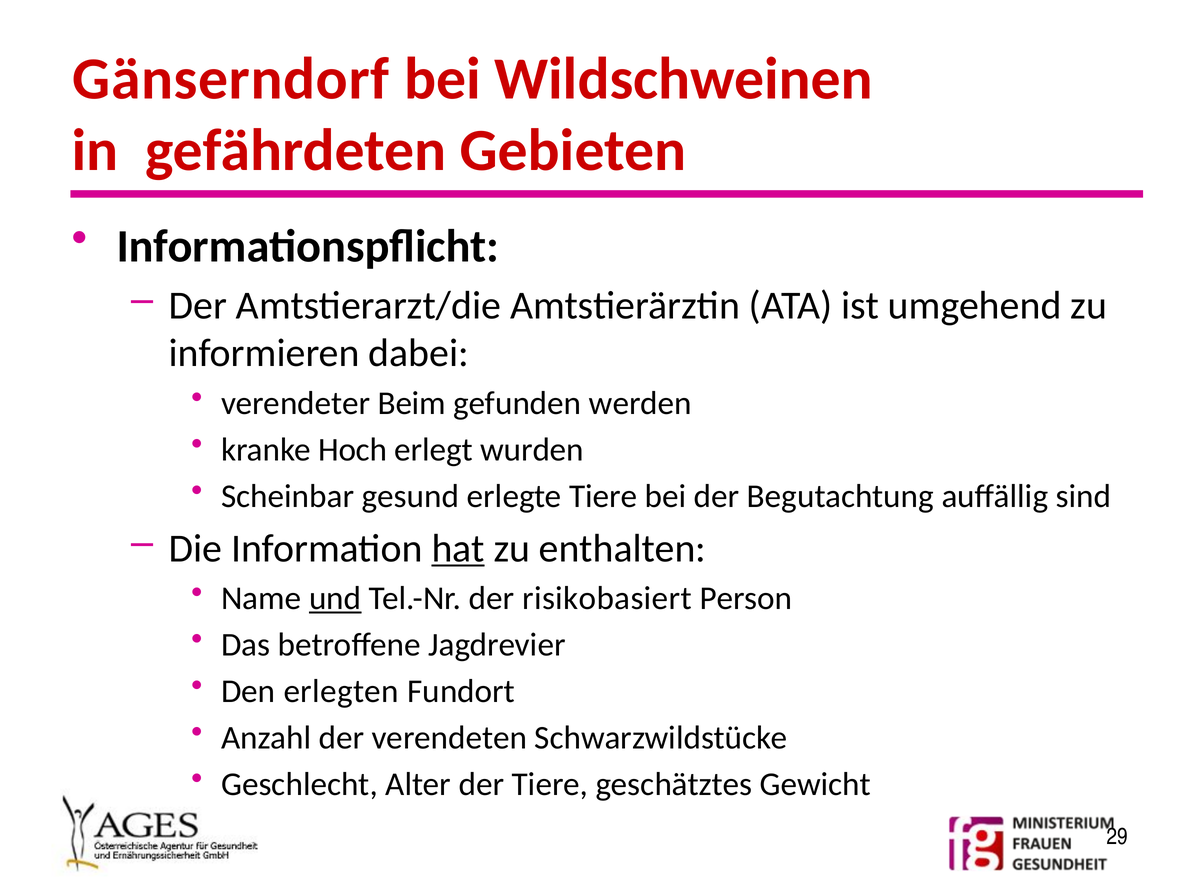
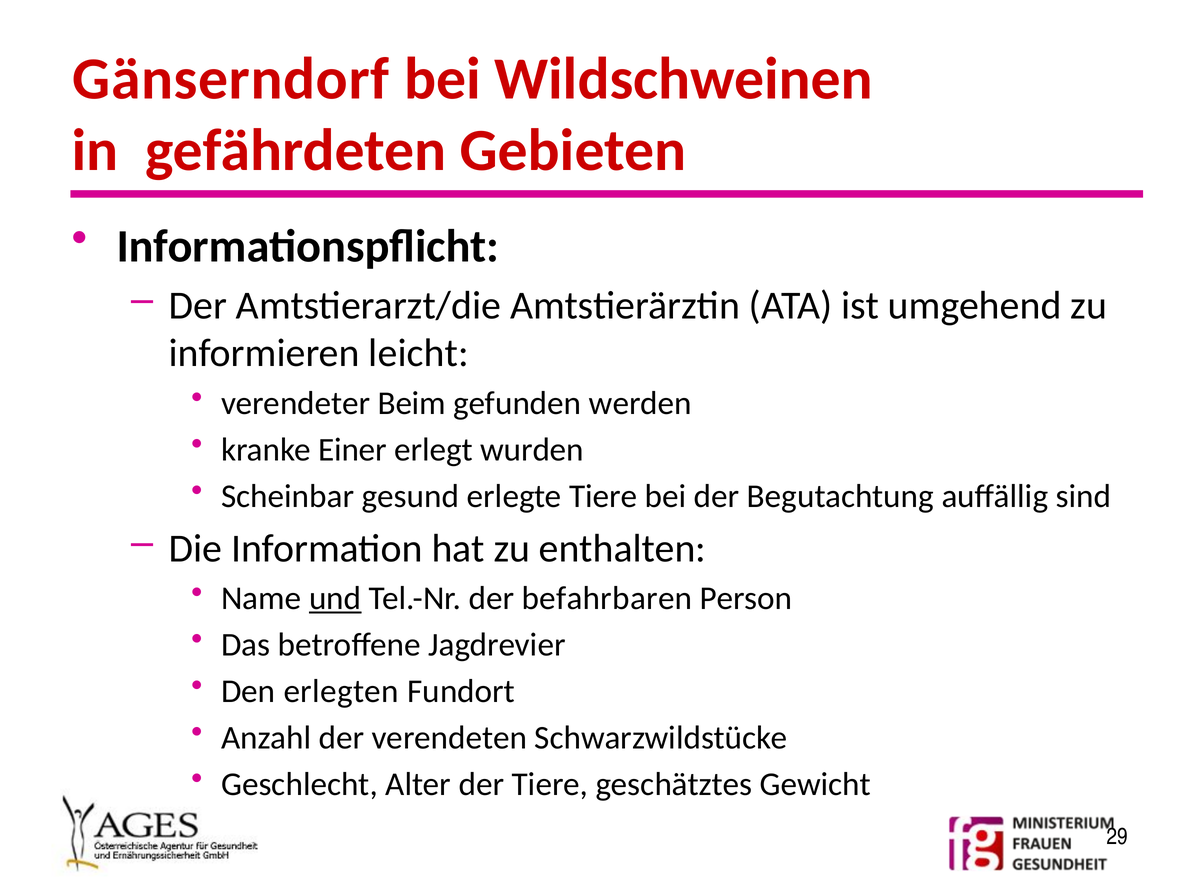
dabei: dabei -> leicht
Hoch: Hoch -> Einer
hat underline: present -> none
risikobasiert: risikobasiert -> befahrbaren
